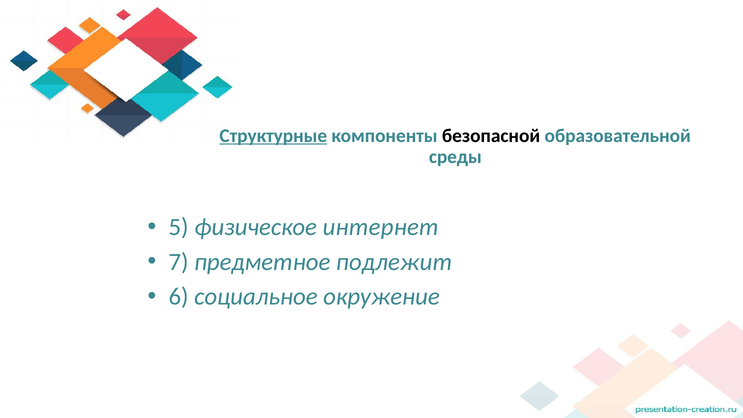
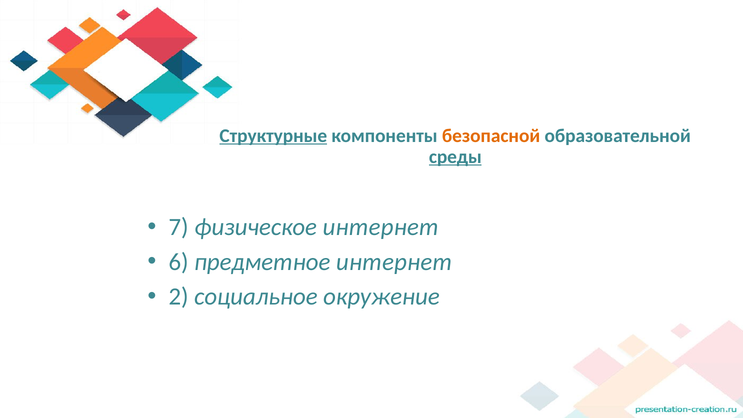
безопасной colour: black -> orange
среды underline: none -> present
5: 5 -> 7
7: 7 -> 6
предметное подлежит: подлежит -> интернет
6: 6 -> 2
